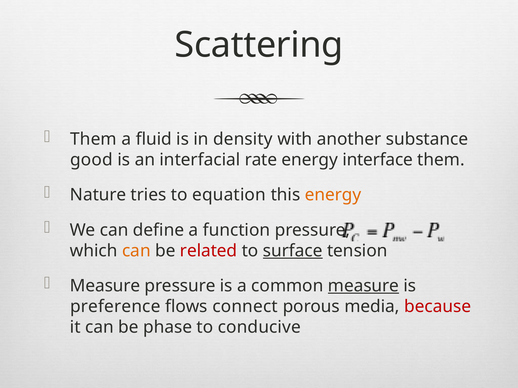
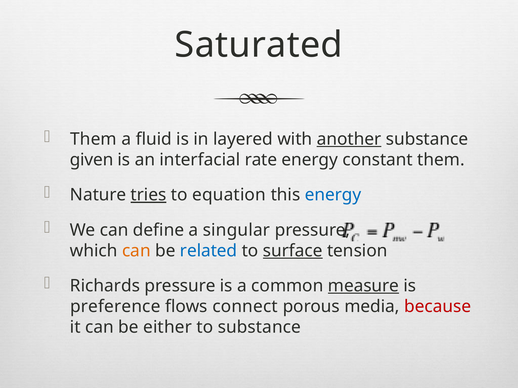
Scattering: Scattering -> Saturated
density: density -> layered
another underline: none -> present
good: good -> given
interface: interface -> constant
tries underline: none -> present
energy at (333, 195) colour: orange -> blue
function: function -> singular
related colour: red -> blue
Measure at (105, 286): Measure -> Richards
phase: phase -> either
to conducive: conducive -> substance
